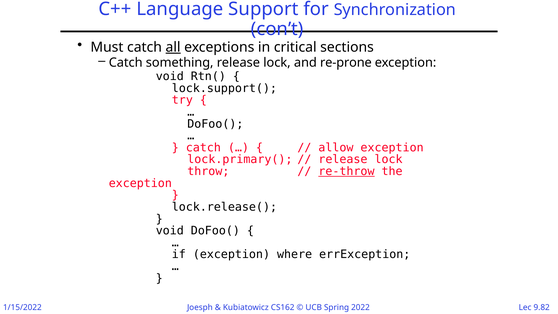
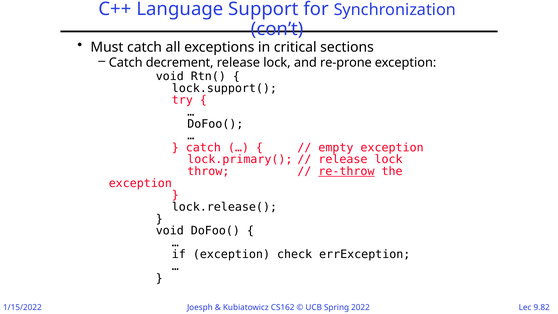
all underline: present -> none
something: something -> decrement
allow: allow -> empty
where: where -> check
